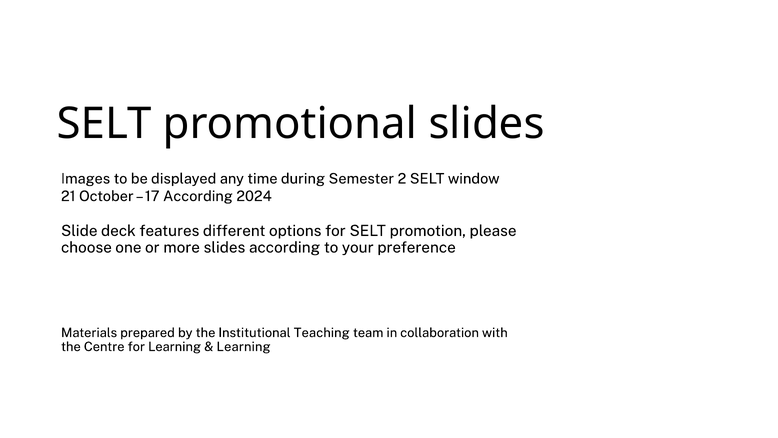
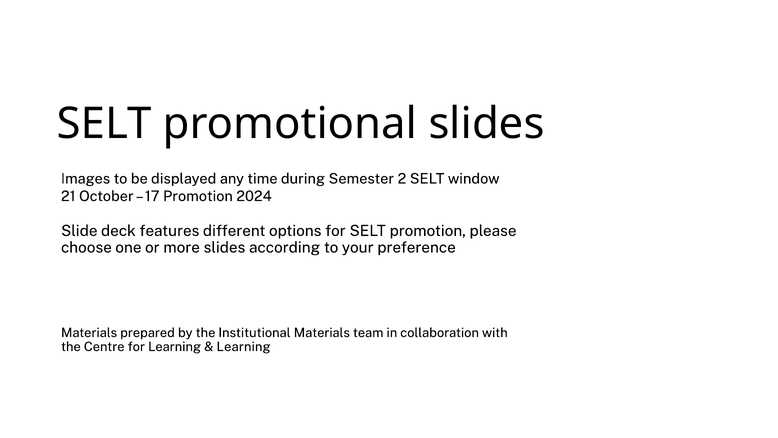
17 According: According -> Promotion
Institutional Teaching: Teaching -> Materials
